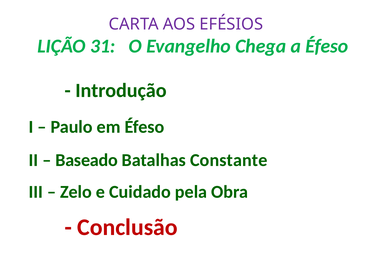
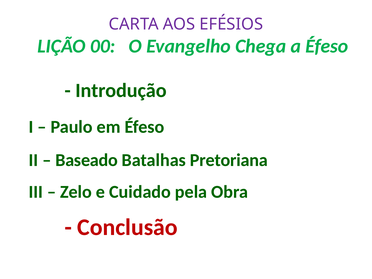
31: 31 -> 00
Constante: Constante -> Pretoriana
